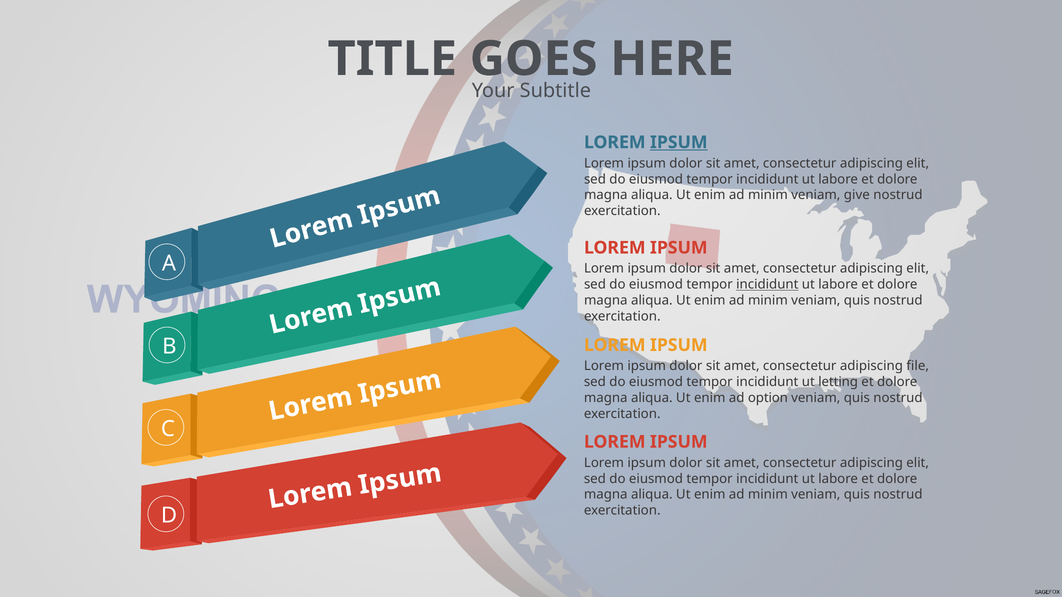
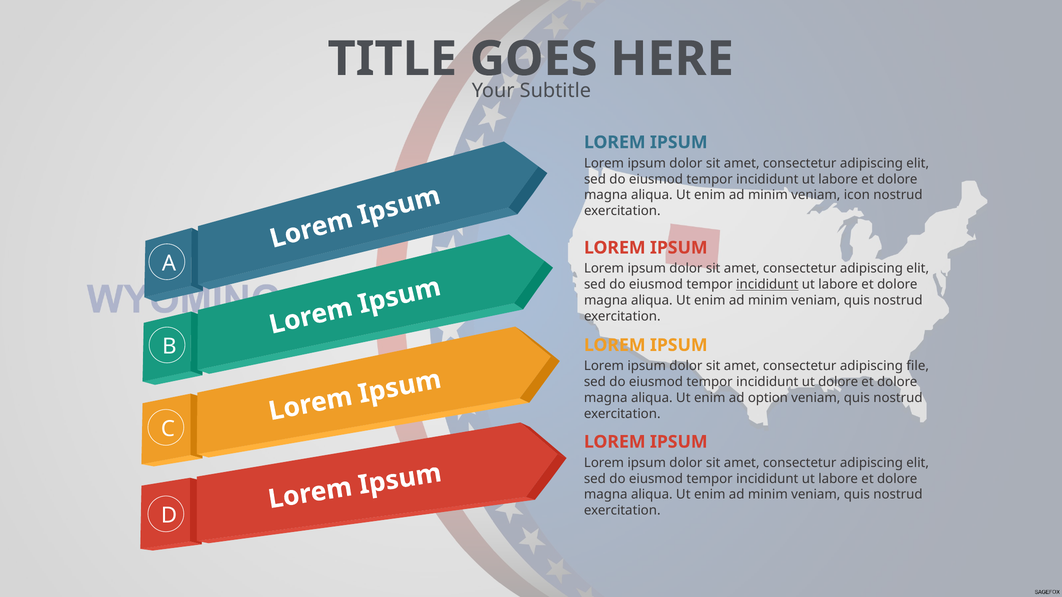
IPSUM at (679, 142) underline: present -> none
give: give -> icon
ut letting: letting -> dolore
